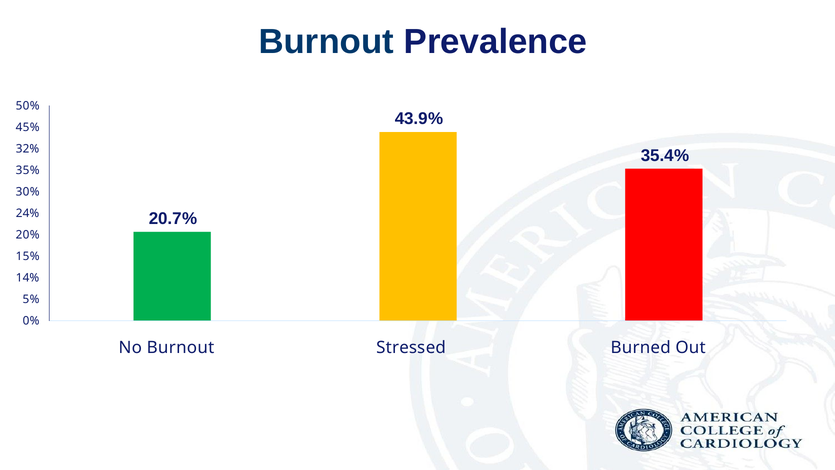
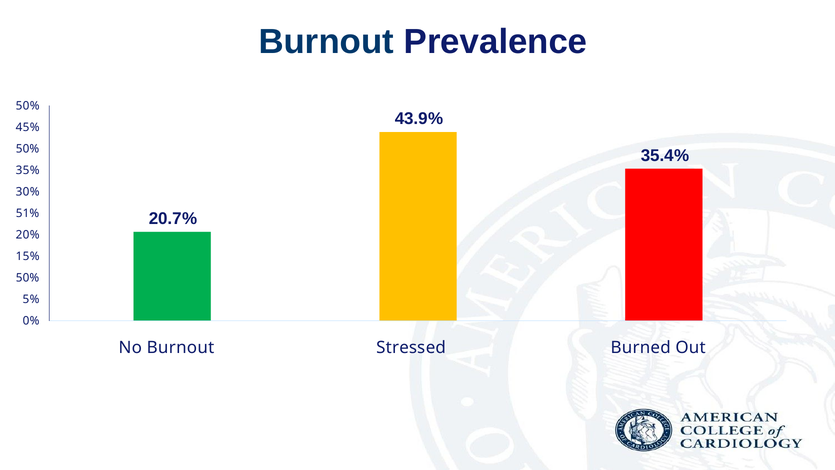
32% at (28, 149): 32% -> 50%
24%: 24% -> 51%
14% at (28, 278): 14% -> 50%
